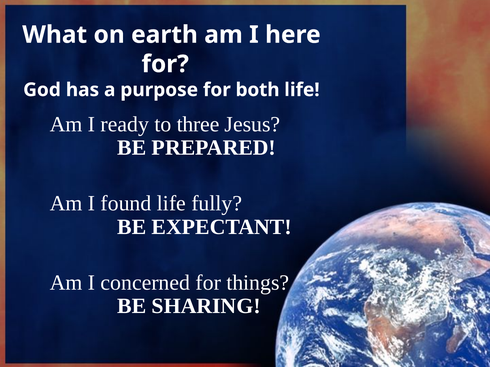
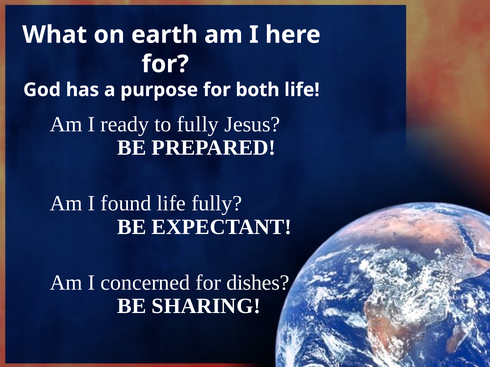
to three: three -> fully
things: things -> dishes
